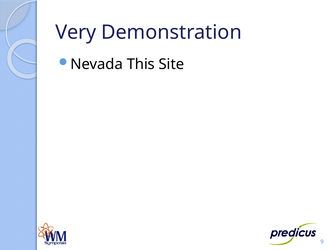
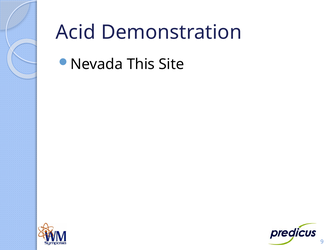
Very: Very -> Acid
